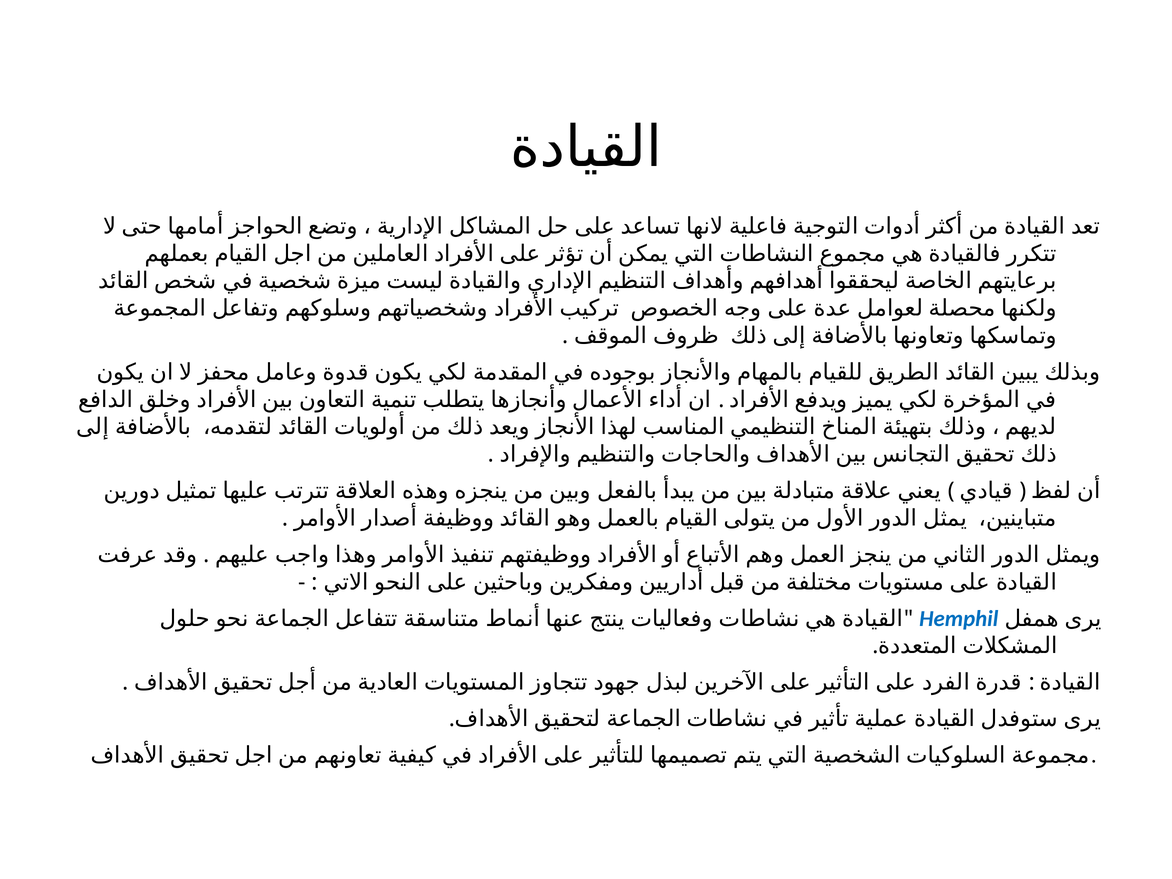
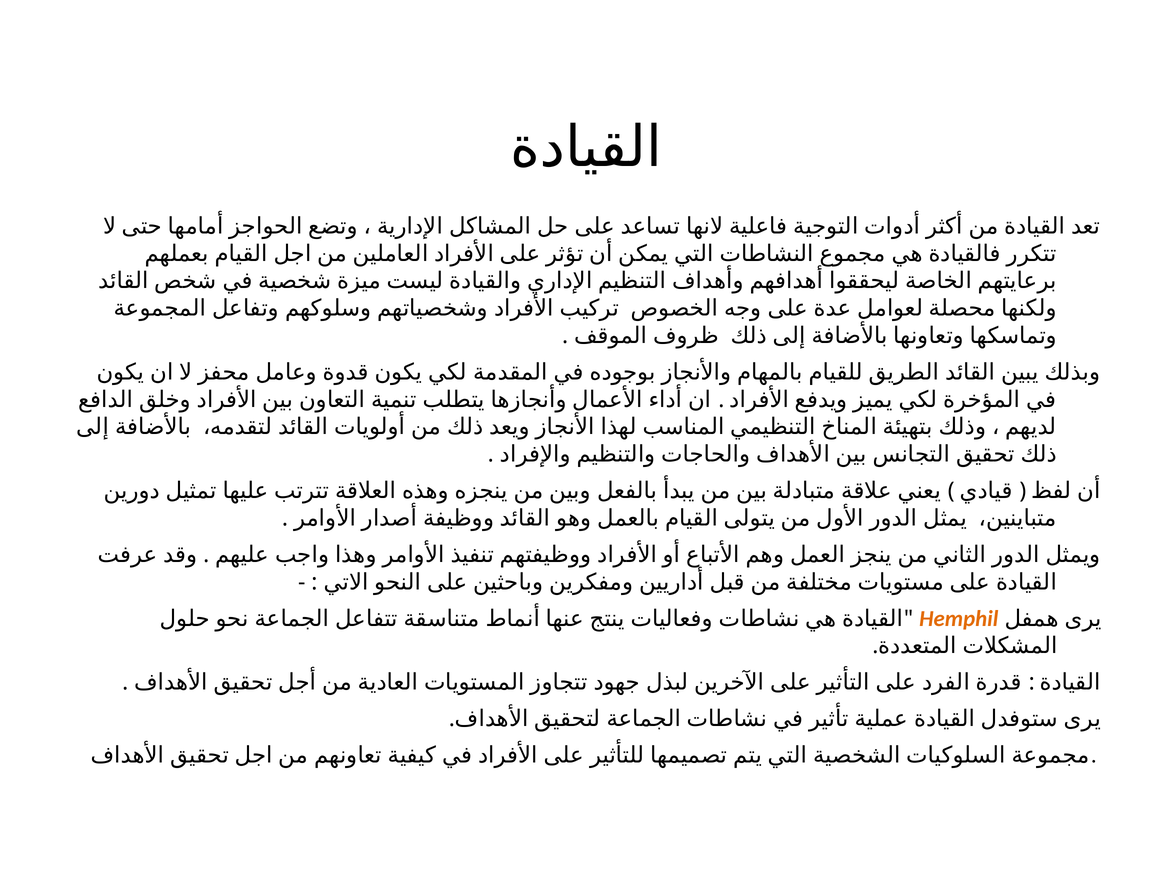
Hemphil colour: blue -> orange
